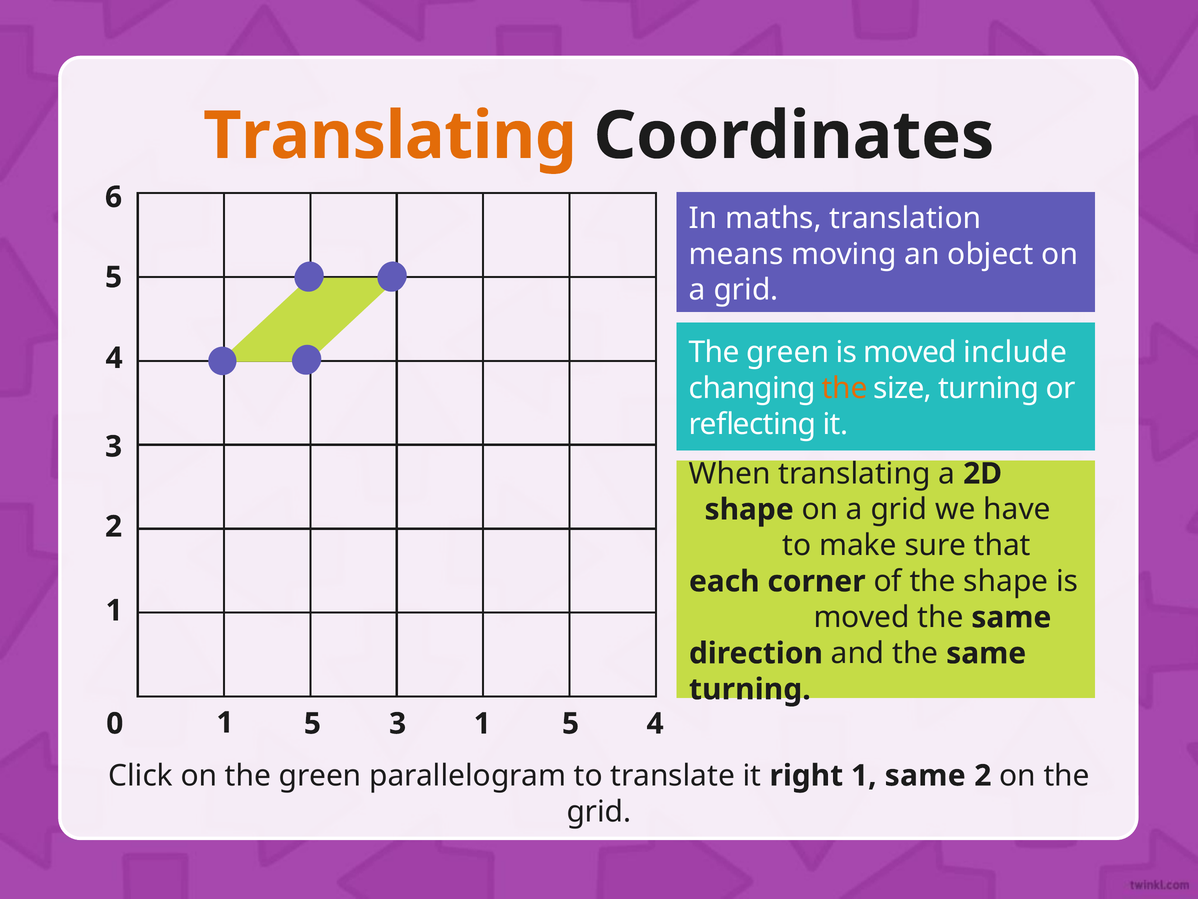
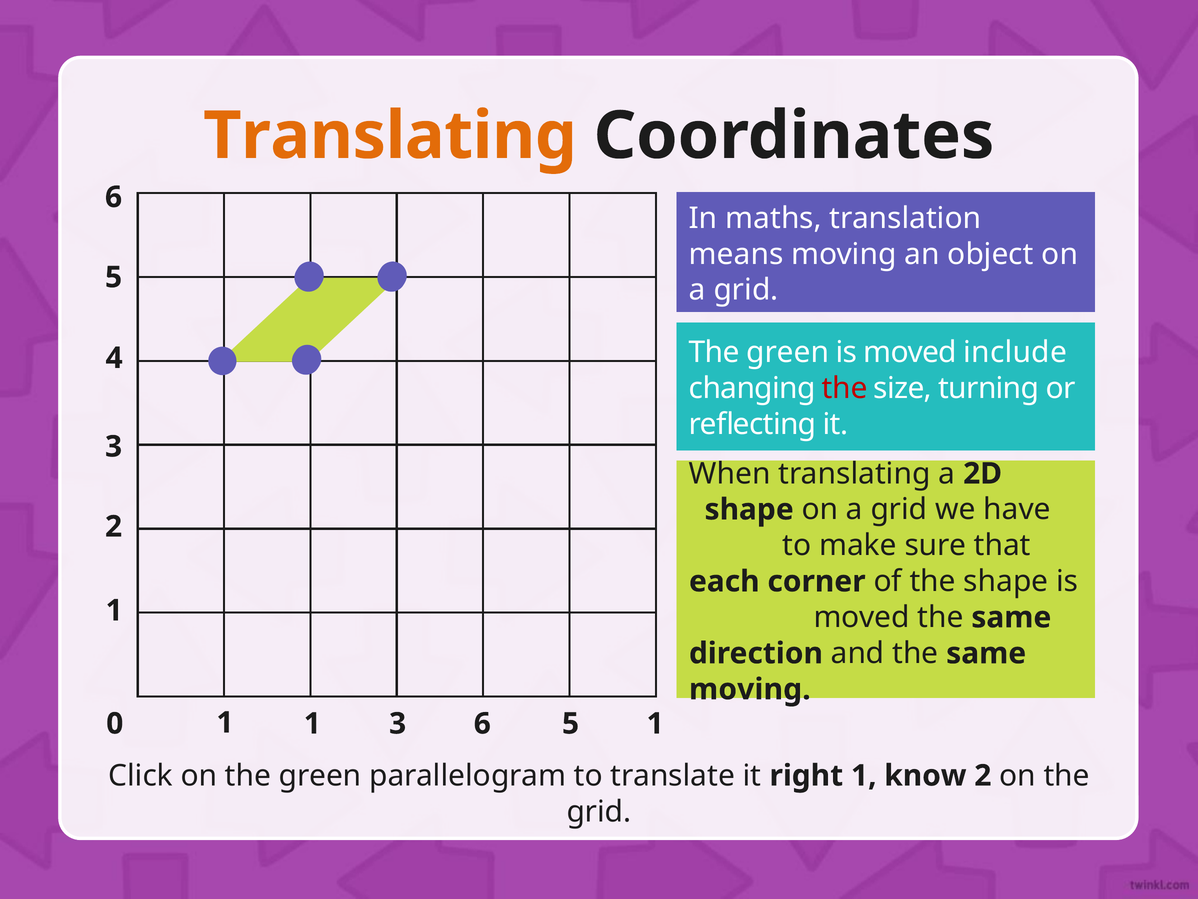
the at (845, 388) colour: orange -> red
turning at (750, 689): turning -> moving
0 1 5: 5 -> 1
3 1: 1 -> 6
5 4: 4 -> 1
1 same: same -> know
